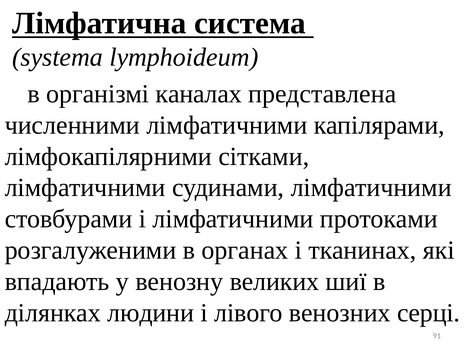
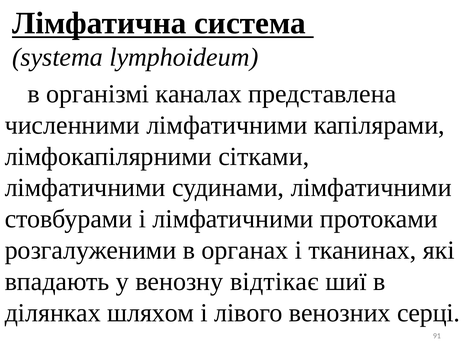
великих: великих -> відтікає
людини: людини -> шляхом
